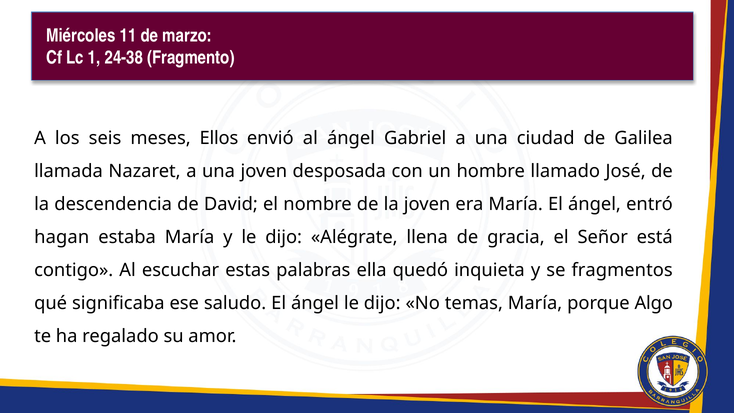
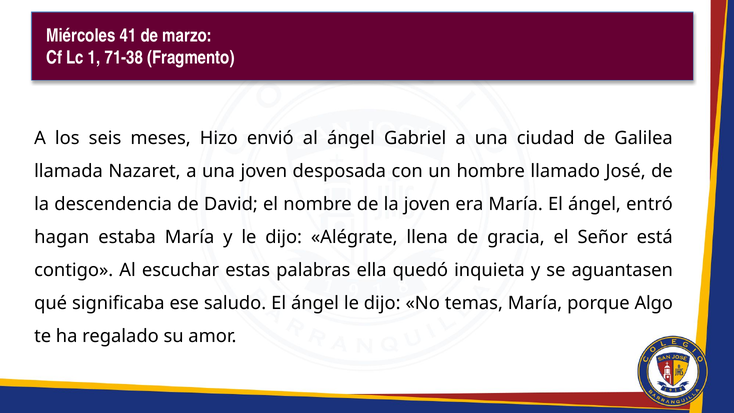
11: 11 -> 41
24-38: 24-38 -> 71-38
Ellos: Ellos -> Hizo
fragmentos: fragmentos -> aguantasen
